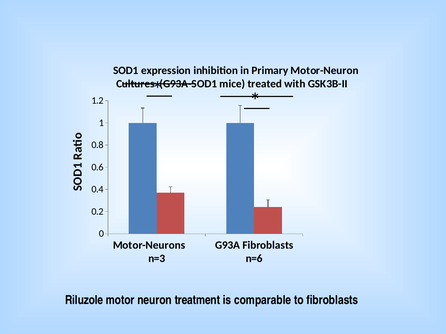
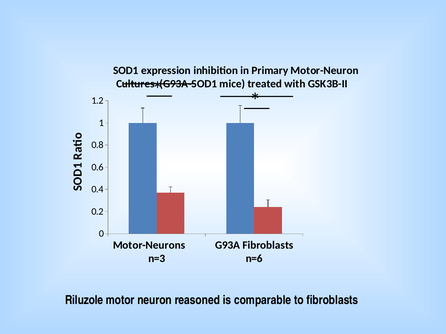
treatment: treatment -> reasoned
